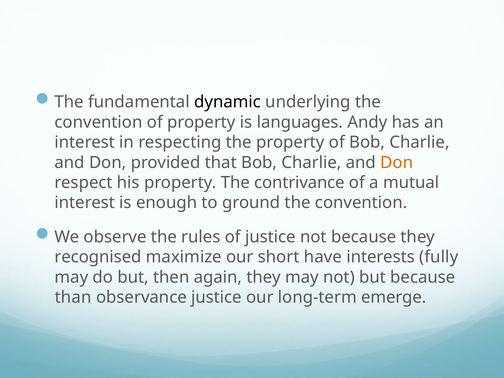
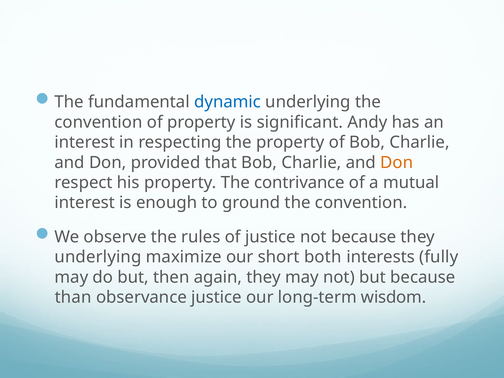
dynamic colour: black -> blue
languages: languages -> significant
recognised at (98, 257): recognised -> underlying
have: have -> both
emerge: emerge -> wisdom
